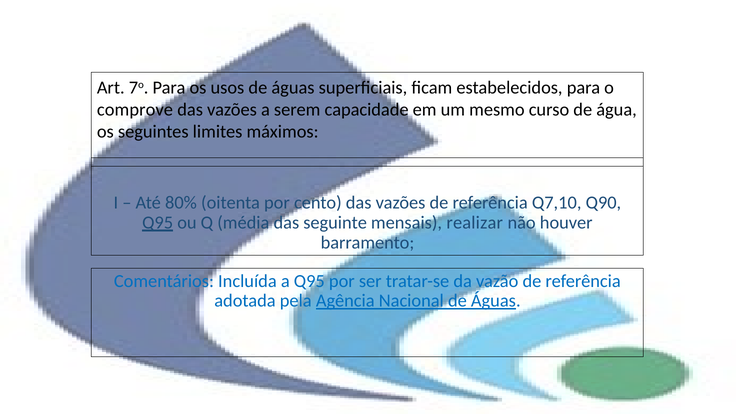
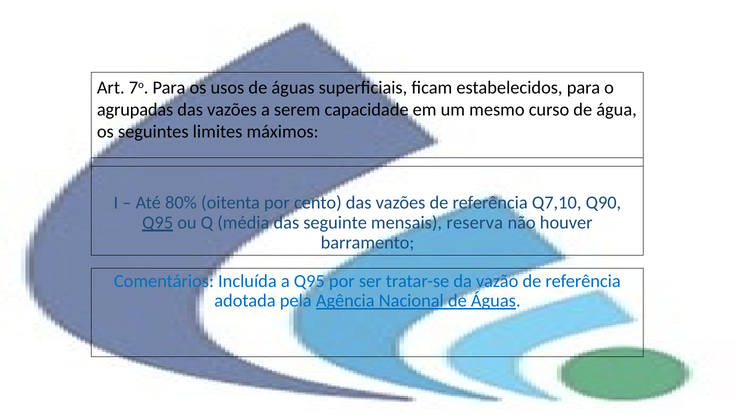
comprove: comprove -> agrupadas
realizar: realizar -> reserva
